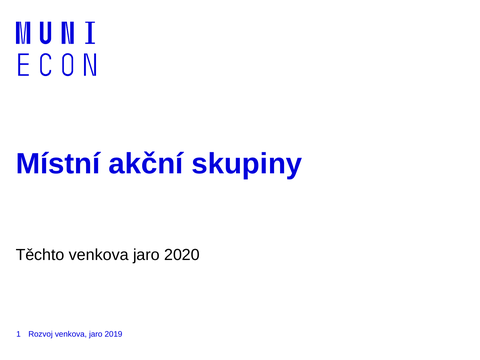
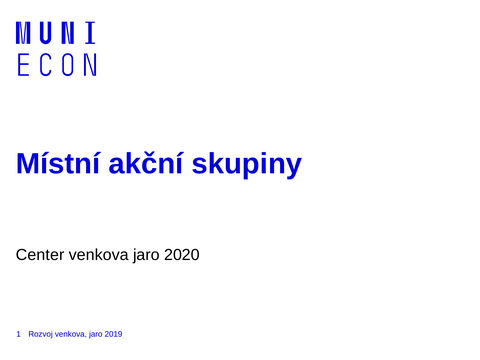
Těchto: Těchto -> Center
